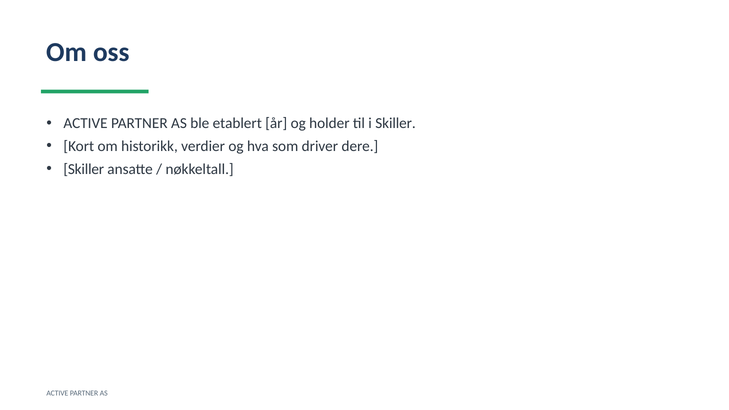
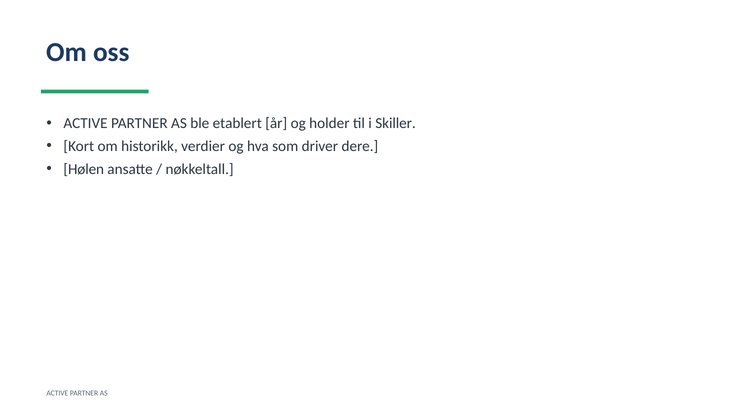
Skiller at (84, 169): Skiller -> Hølen
